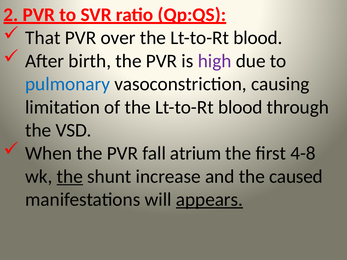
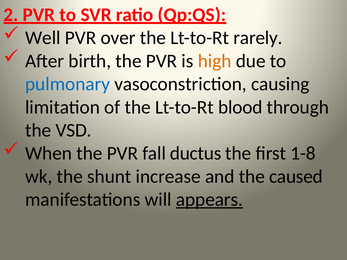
That: That -> Well
blood at (258, 38): blood -> rarely
high colour: purple -> orange
atrium: atrium -> ductus
4-8: 4-8 -> 1-8
the at (70, 177) underline: present -> none
